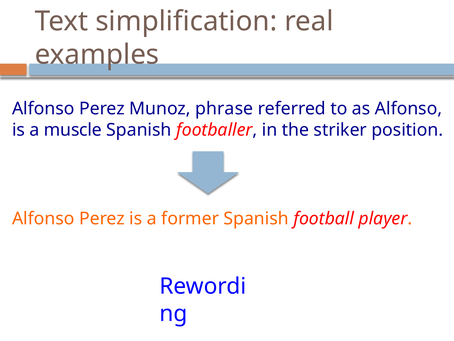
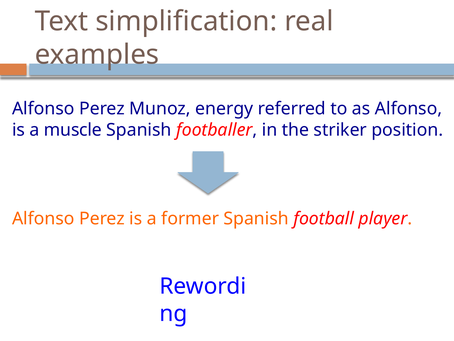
phrase: phrase -> energy
